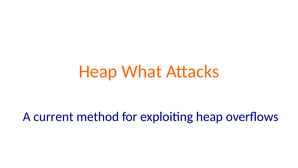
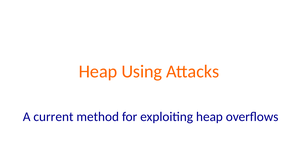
What: What -> Using
